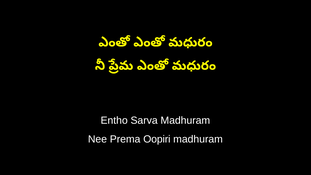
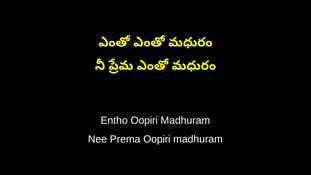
Entho Sarva: Sarva -> Oopiri
